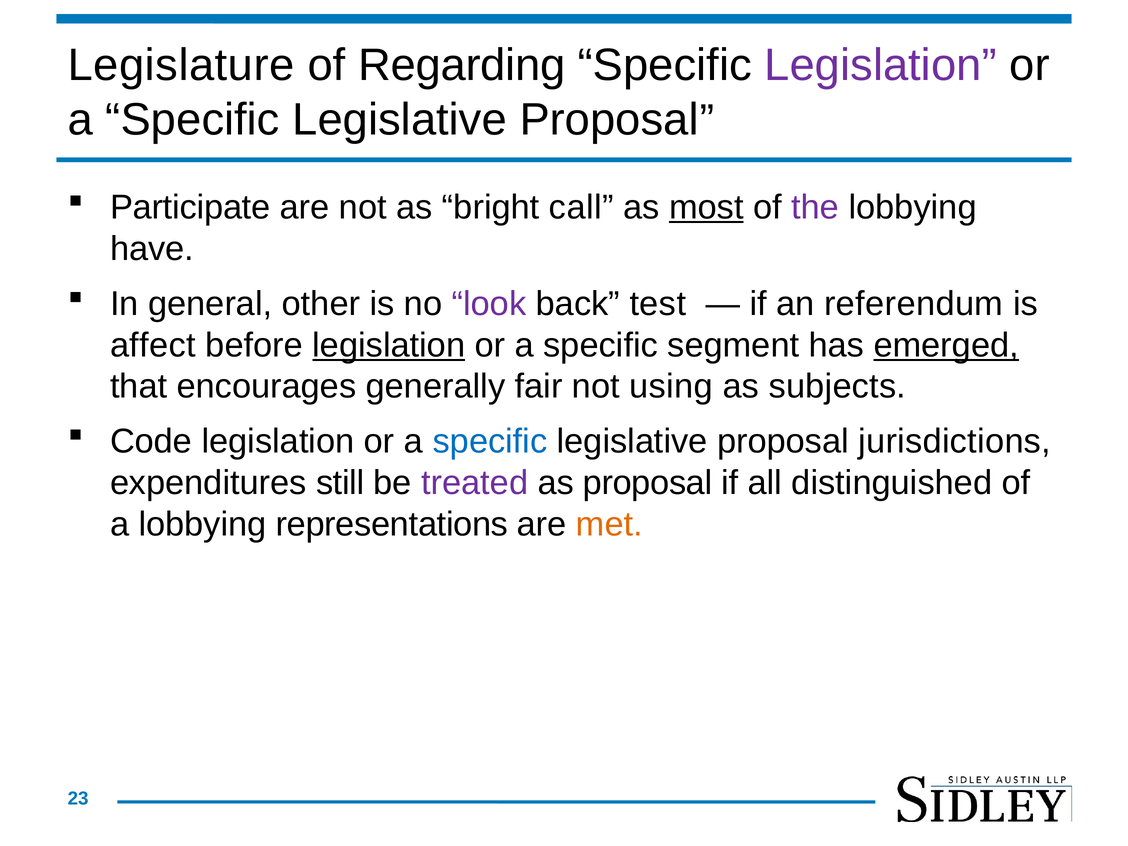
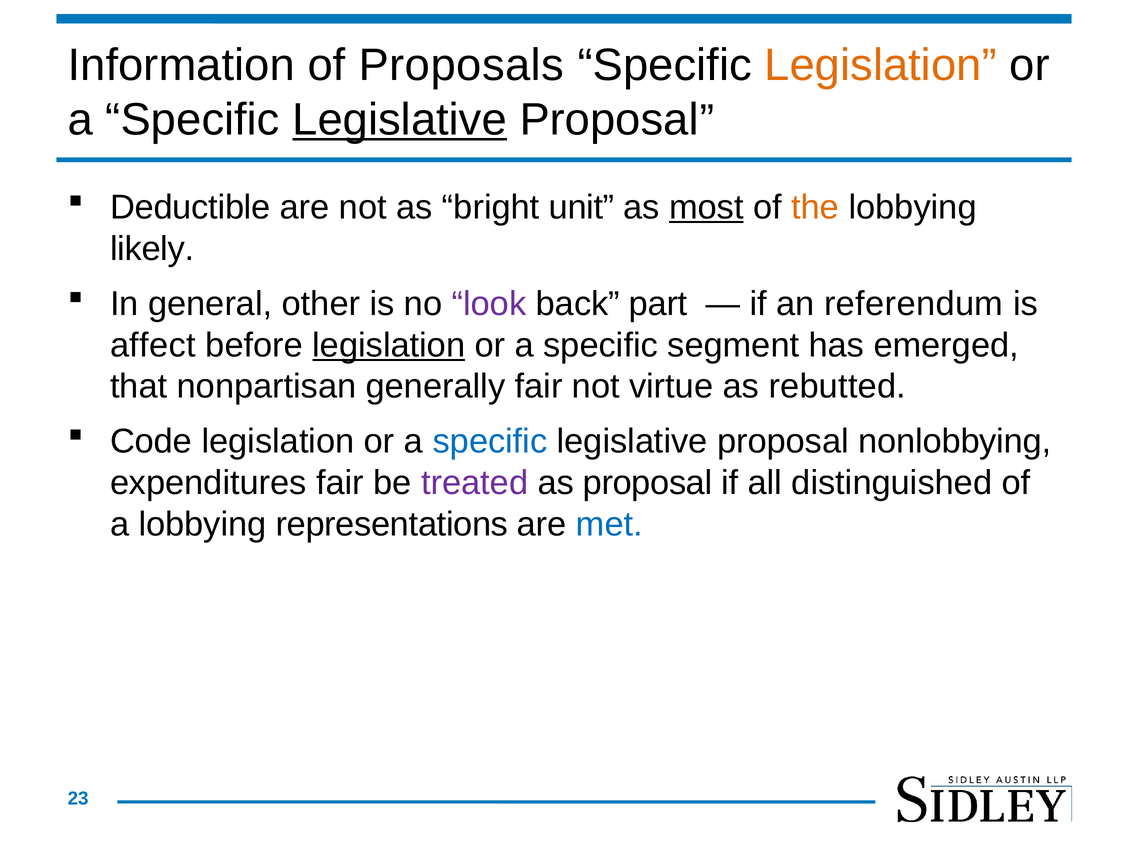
Legislature: Legislature -> Information
Regarding: Regarding -> Proposals
Legislation at (881, 65) colour: purple -> orange
Legislative at (400, 120) underline: none -> present
Participate: Participate -> Deductible
call: call -> unit
the colour: purple -> orange
have: have -> likely
test: test -> part
emerged underline: present -> none
encourages: encourages -> nonpartisan
using: using -> virtue
subjects: subjects -> rebutted
jurisdictions: jurisdictions -> nonlobbying
expenditures still: still -> fair
met colour: orange -> blue
